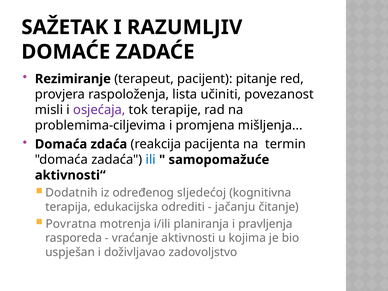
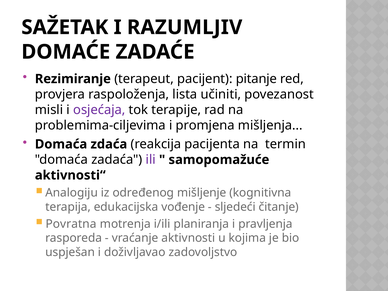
ili colour: blue -> purple
Dodatnih: Dodatnih -> Analogiju
sljedećoj: sljedećoj -> mišljenje
odrediti: odrediti -> vođenje
jačanju: jačanju -> sljedeći
